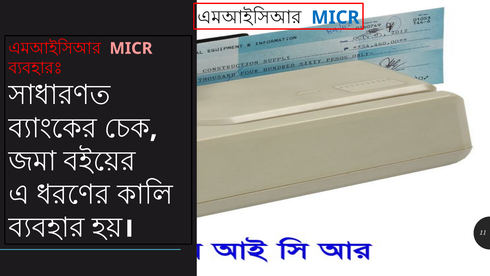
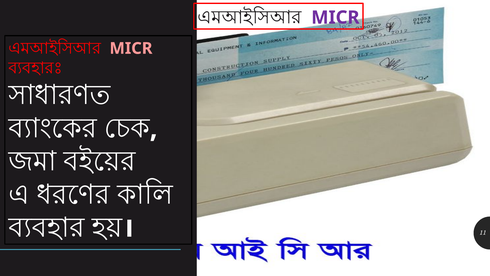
MICR at (335, 17) colour: blue -> purple
